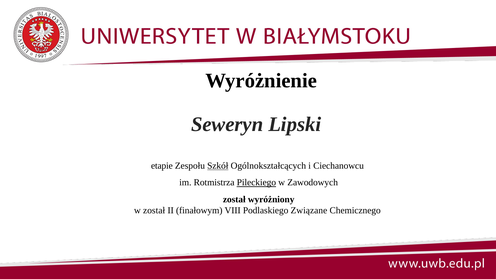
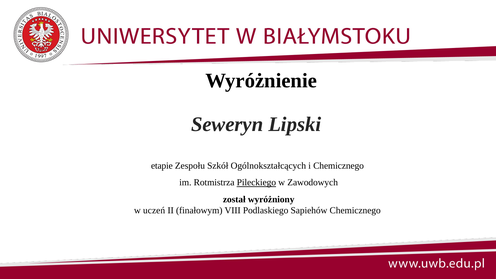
Szkół underline: present -> none
i Ciechanowcu: Ciechanowcu -> Chemicznego
w został: został -> uczeń
Związane: Związane -> Sapiehów
